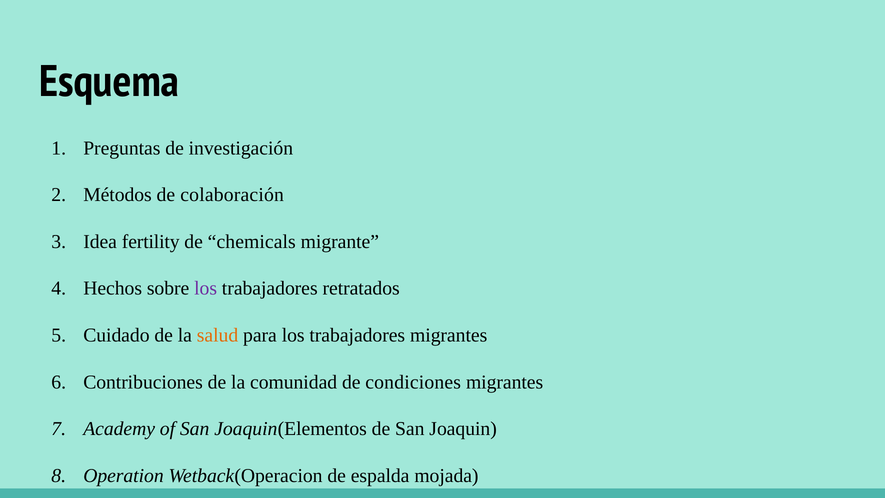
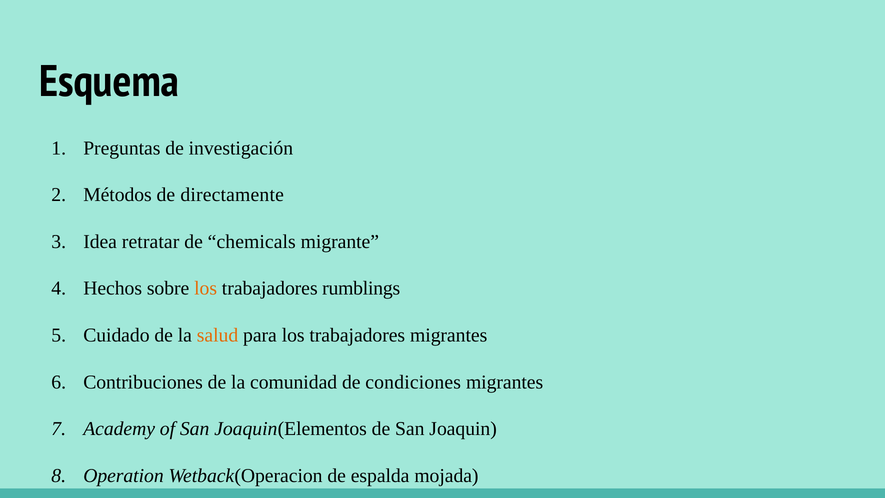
colaboración: colaboración -> directamente
fertility: fertility -> retratar
los at (206, 288) colour: purple -> orange
retratados: retratados -> rumblings
